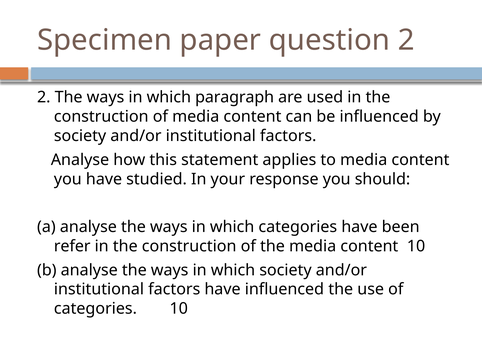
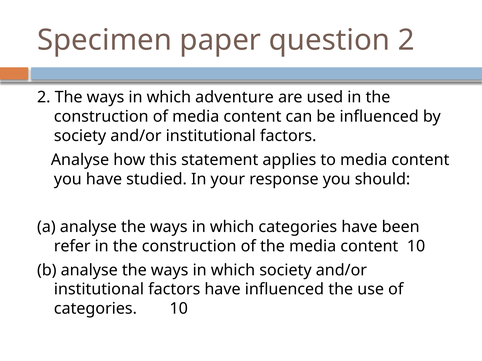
paragraph: paragraph -> adventure
